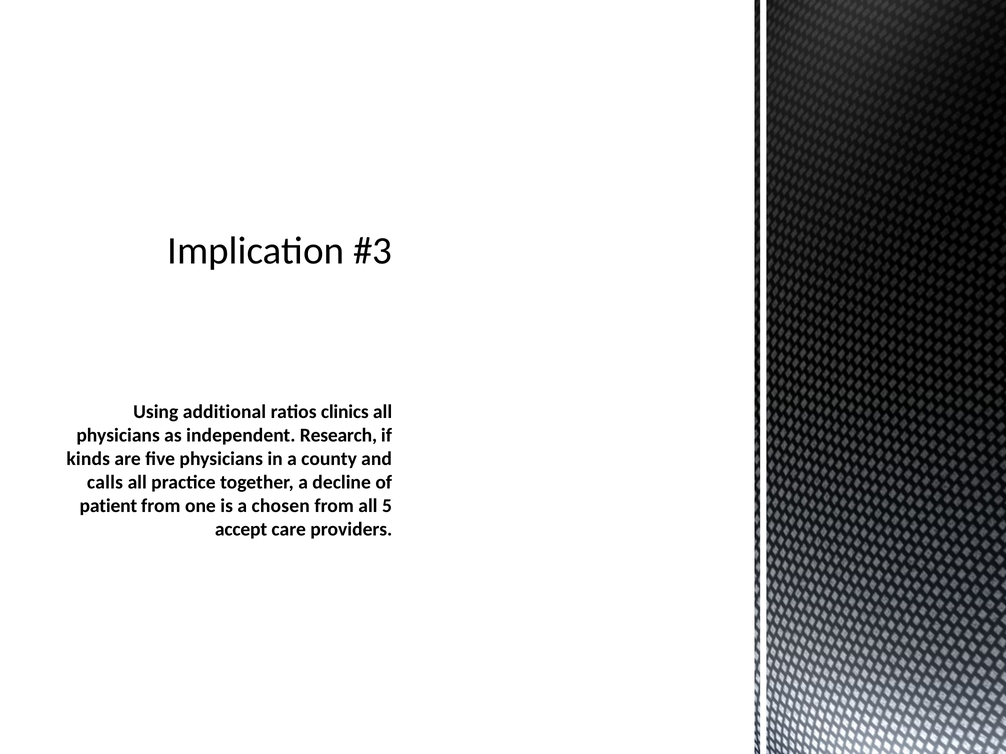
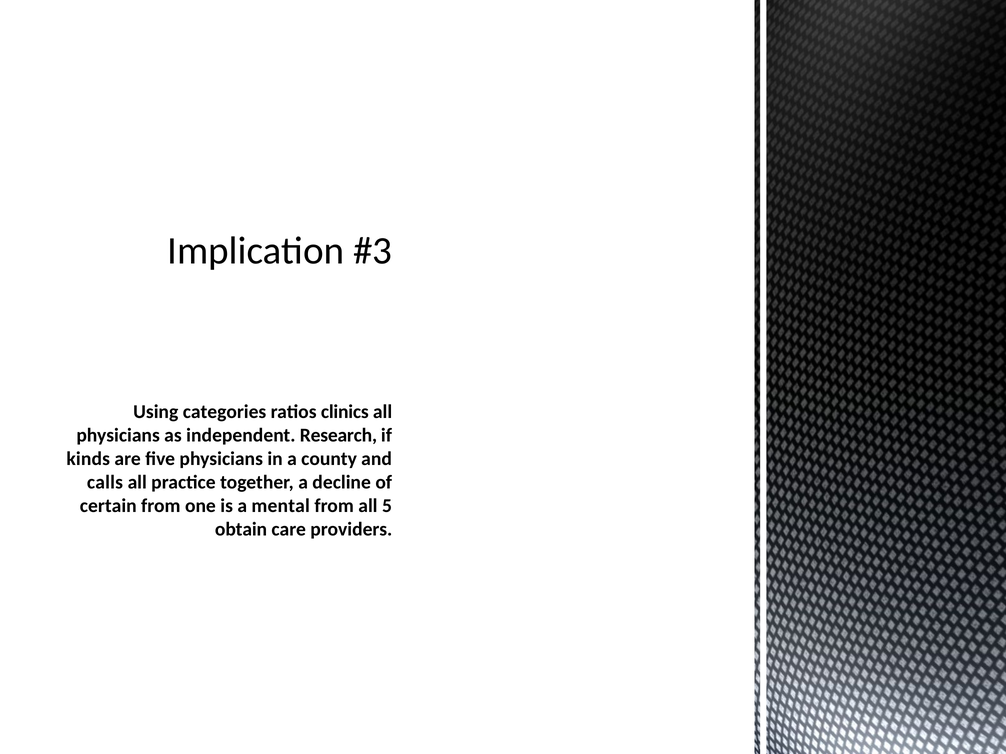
additional: additional -> categories
patient: patient -> certain
chosen: chosen -> mental
accept: accept -> obtain
